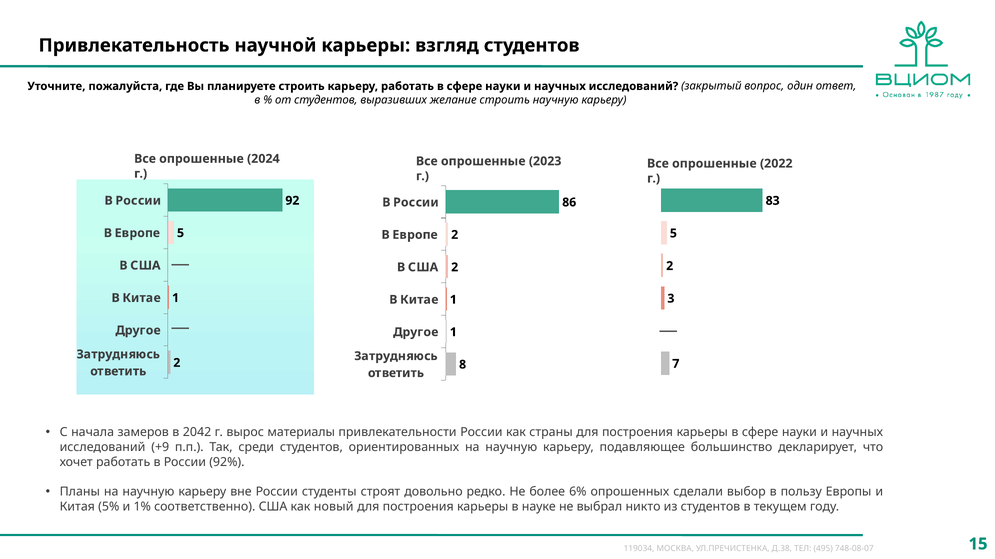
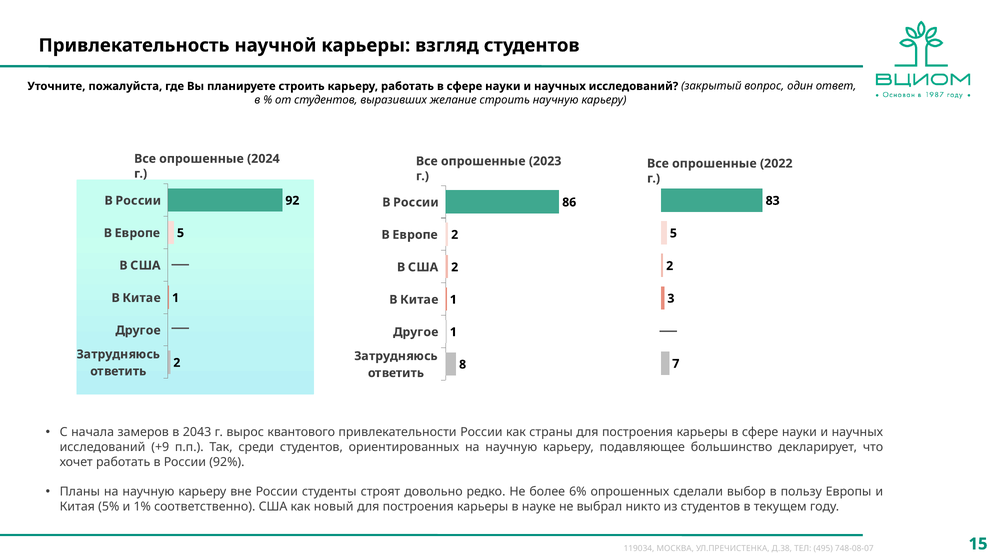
2042: 2042 -> 2043
материалы: материалы -> квантового
